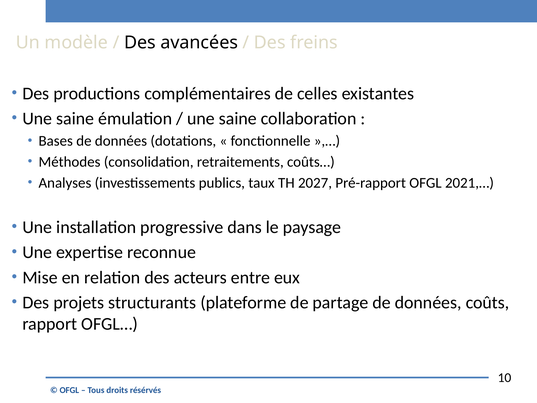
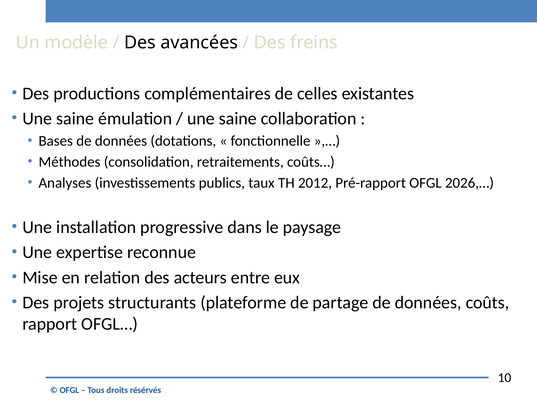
2027: 2027 -> 2012
2021,…: 2021,… -> 2026,…
